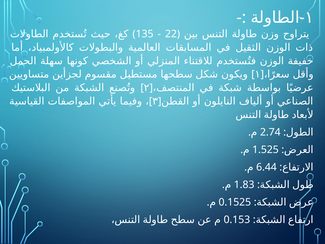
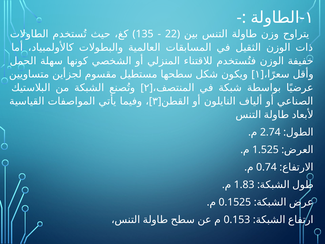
6.44: 6.44 -> 0.74
